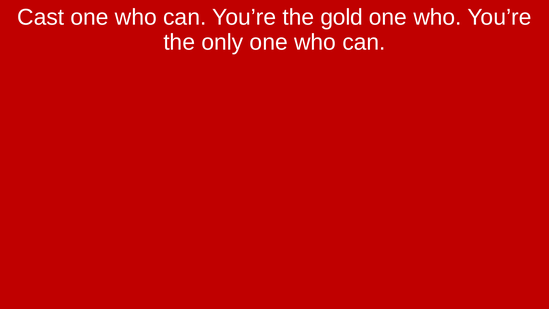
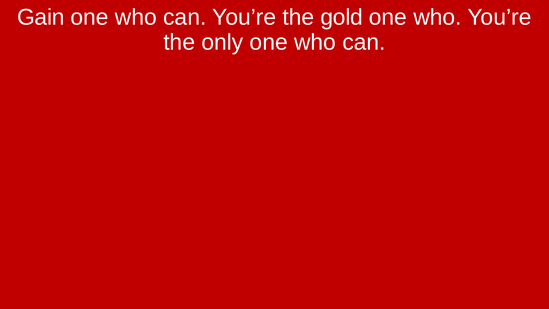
Cast: Cast -> Gain
